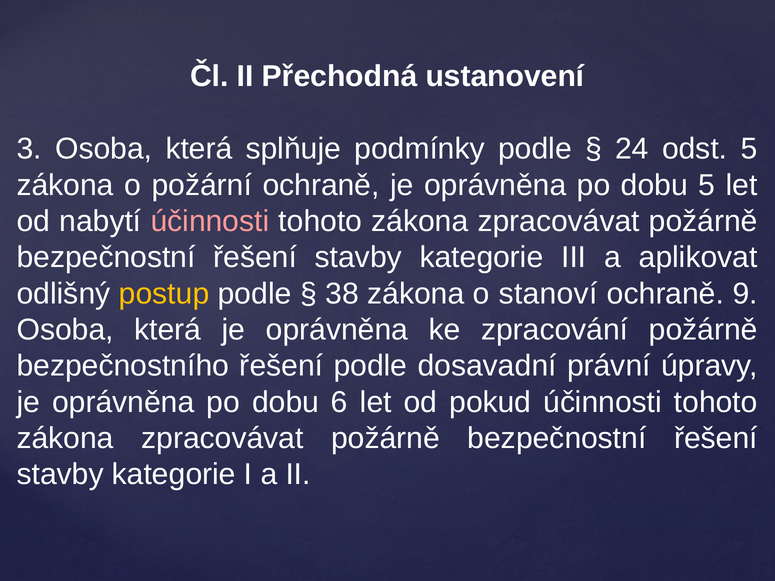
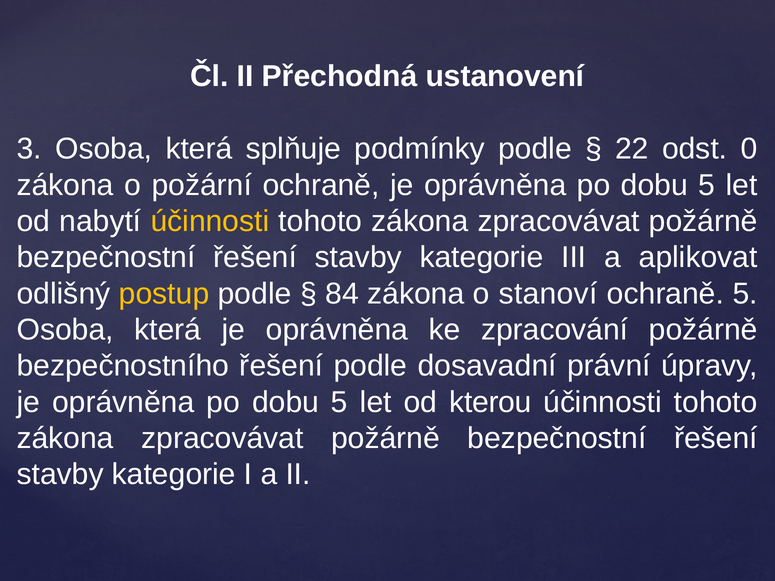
24: 24 -> 22
odst 5: 5 -> 0
účinnosti at (210, 221) colour: pink -> yellow
38: 38 -> 84
ochraně 9: 9 -> 5
6 at (339, 402): 6 -> 5
pokud: pokud -> kterou
